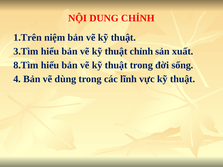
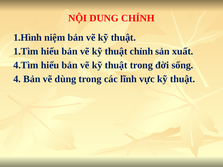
1.Trên: 1.Trên -> 1.Hình
3.Tìm: 3.Tìm -> 1.Tìm
8.Tìm: 8.Tìm -> 4.Tìm
